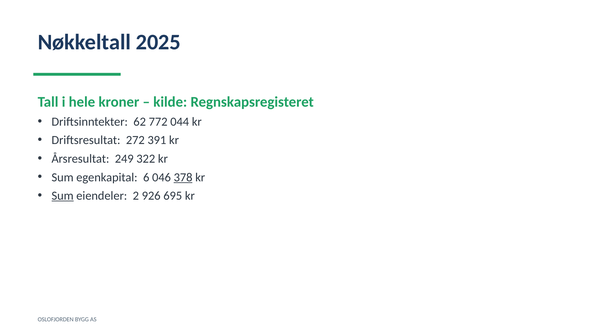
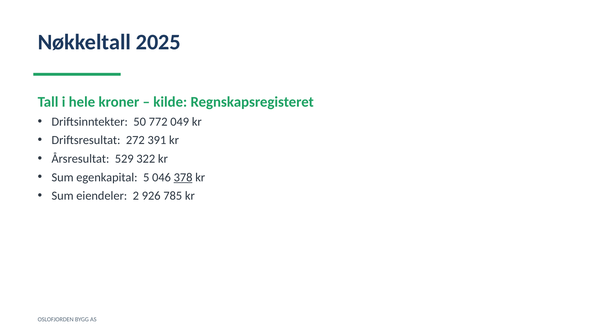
62: 62 -> 50
044: 044 -> 049
249: 249 -> 529
6: 6 -> 5
Sum at (63, 196) underline: present -> none
695: 695 -> 785
